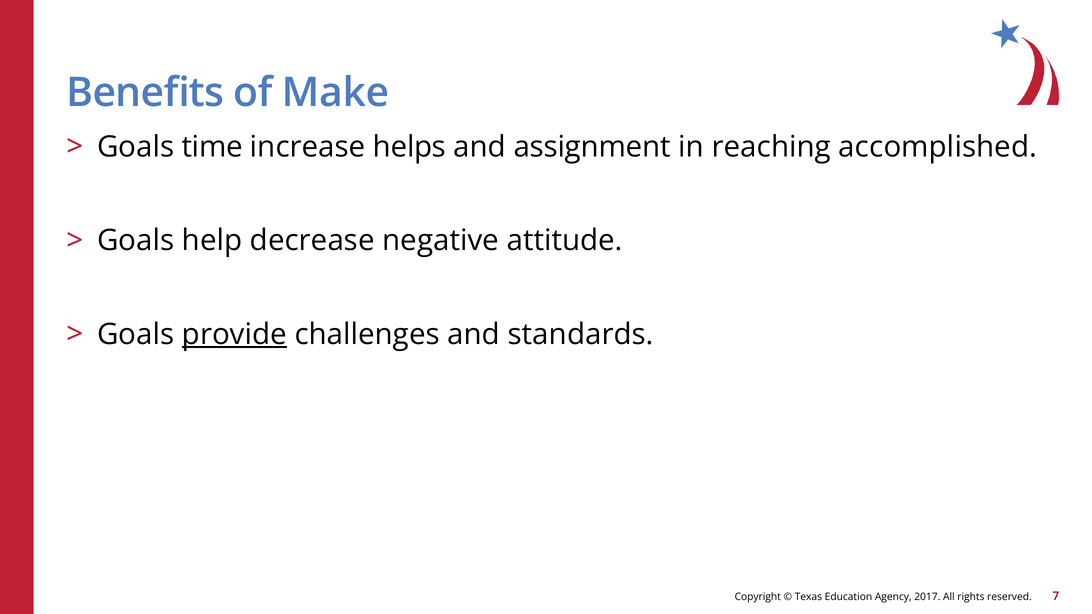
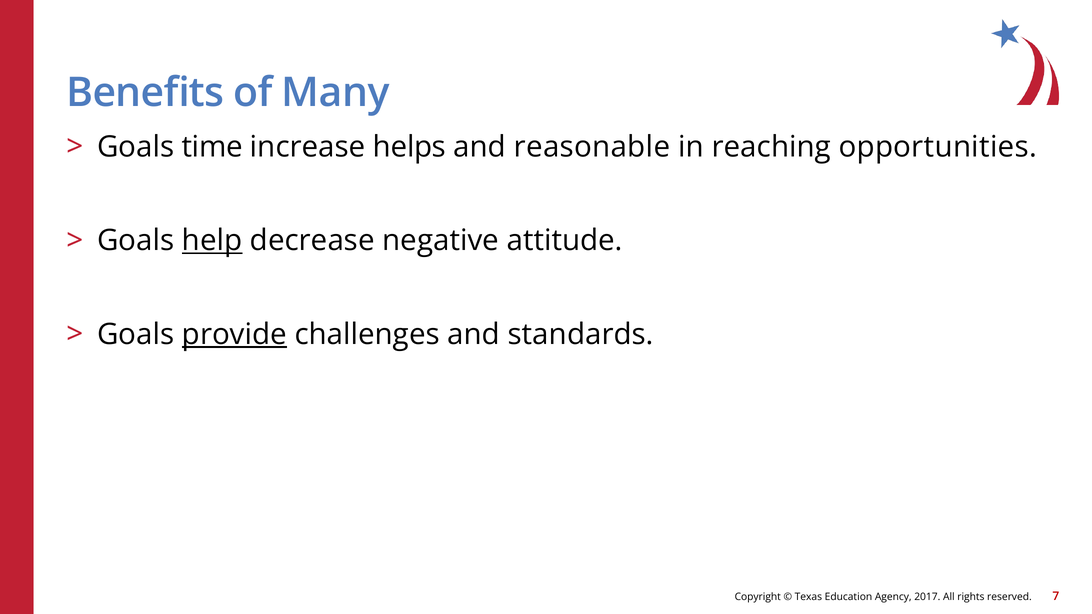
Make: Make -> Many
assignment: assignment -> reasonable
accomplished: accomplished -> opportunities
help underline: none -> present
